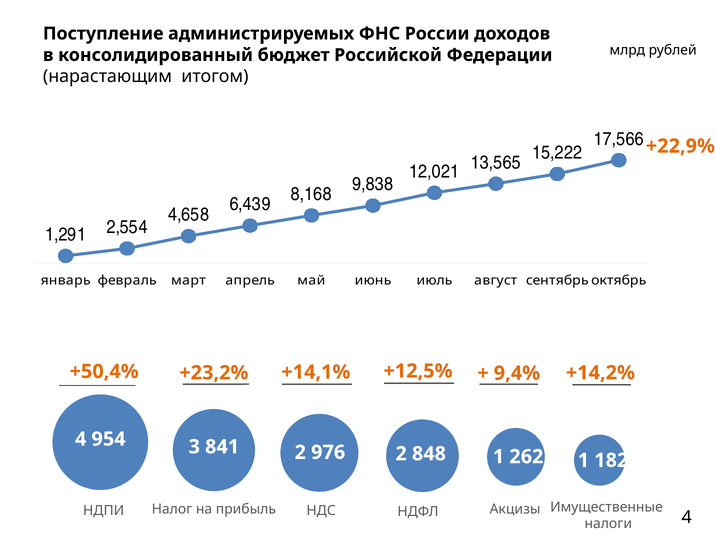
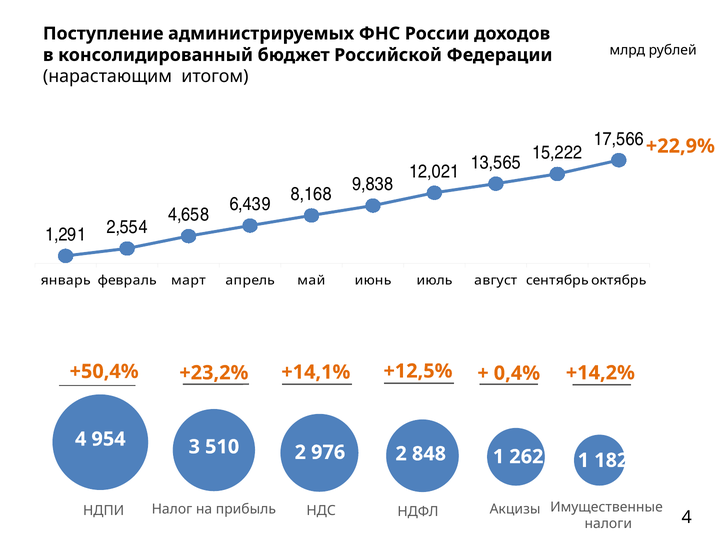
9,4%: 9,4% -> 0,4%
841: 841 -> 510
